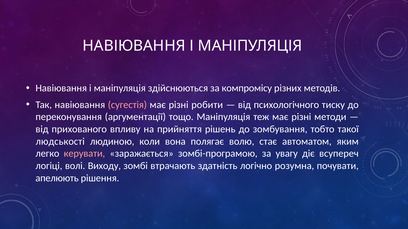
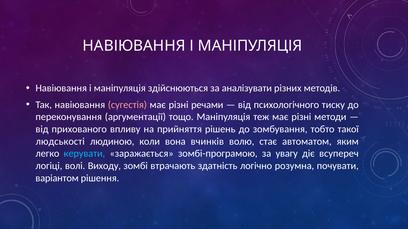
компромісу: компромісу -> аналізувати
робити: робити -> речами
полягає: полягає -> вчинків
керувати colour: pink -> light blue
апелюють: апелюють -> варіантом
